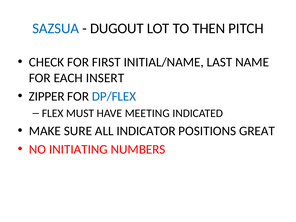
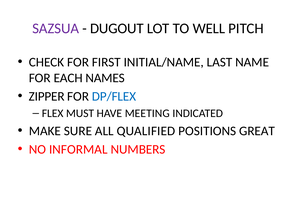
SAZSUA colour: blue -> purple
THEN: THEN -> WELL
INSERT: INSERT -> NAMES
INDICATOR: INDICATOR -> QUALIFIED
INITIATING: INITIATING -> INFORMAL
